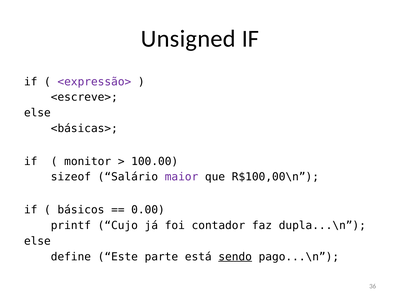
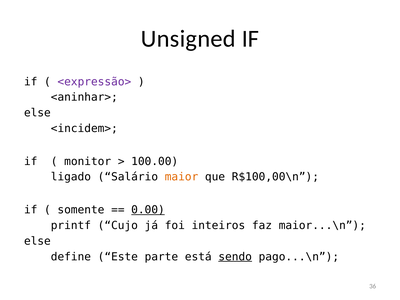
<escreve>: <escreve> -> <aninhar>
<básicas>: <básicas> -> <incidem>
sizeof: sizeof -> ligado
maior colour: purple -> orange
básicos: básicos -> somente
0.00 underline: none -> present
contador: contador -> inteiros
dupla...\n: dupla...\n -> maior...\n
